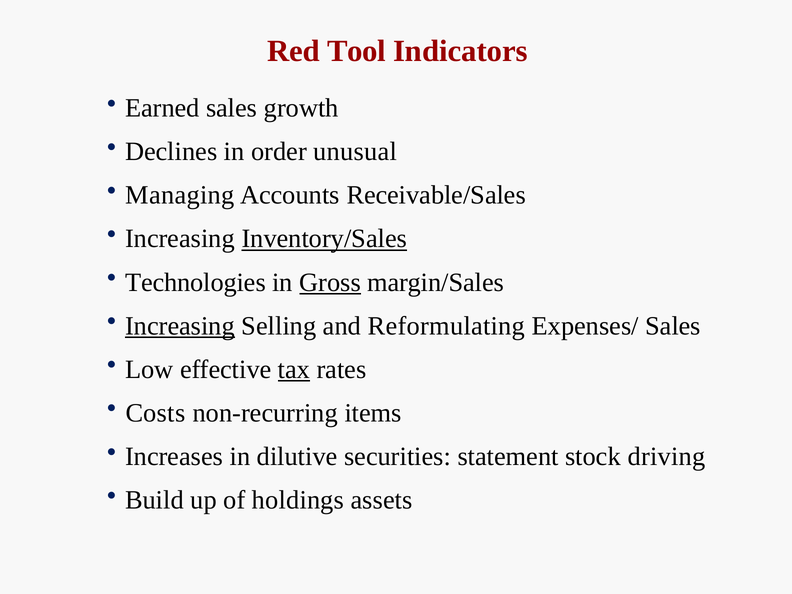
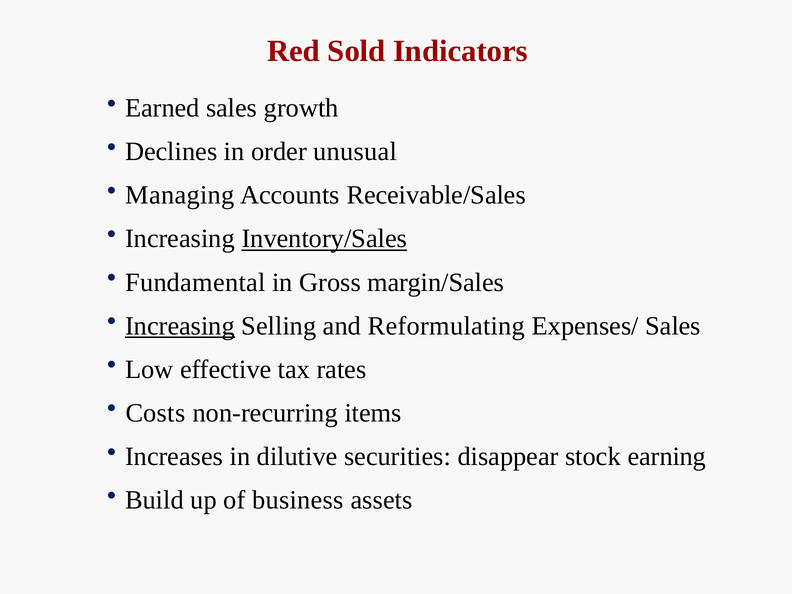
Tool: Tool -> Sold
Technologies: Technologies -> Fundamental
Gross underline: present -> none
tax underline: present -> none
statement: statement -> disappear
driving: driving -> earning
holdings: holdings -> business
